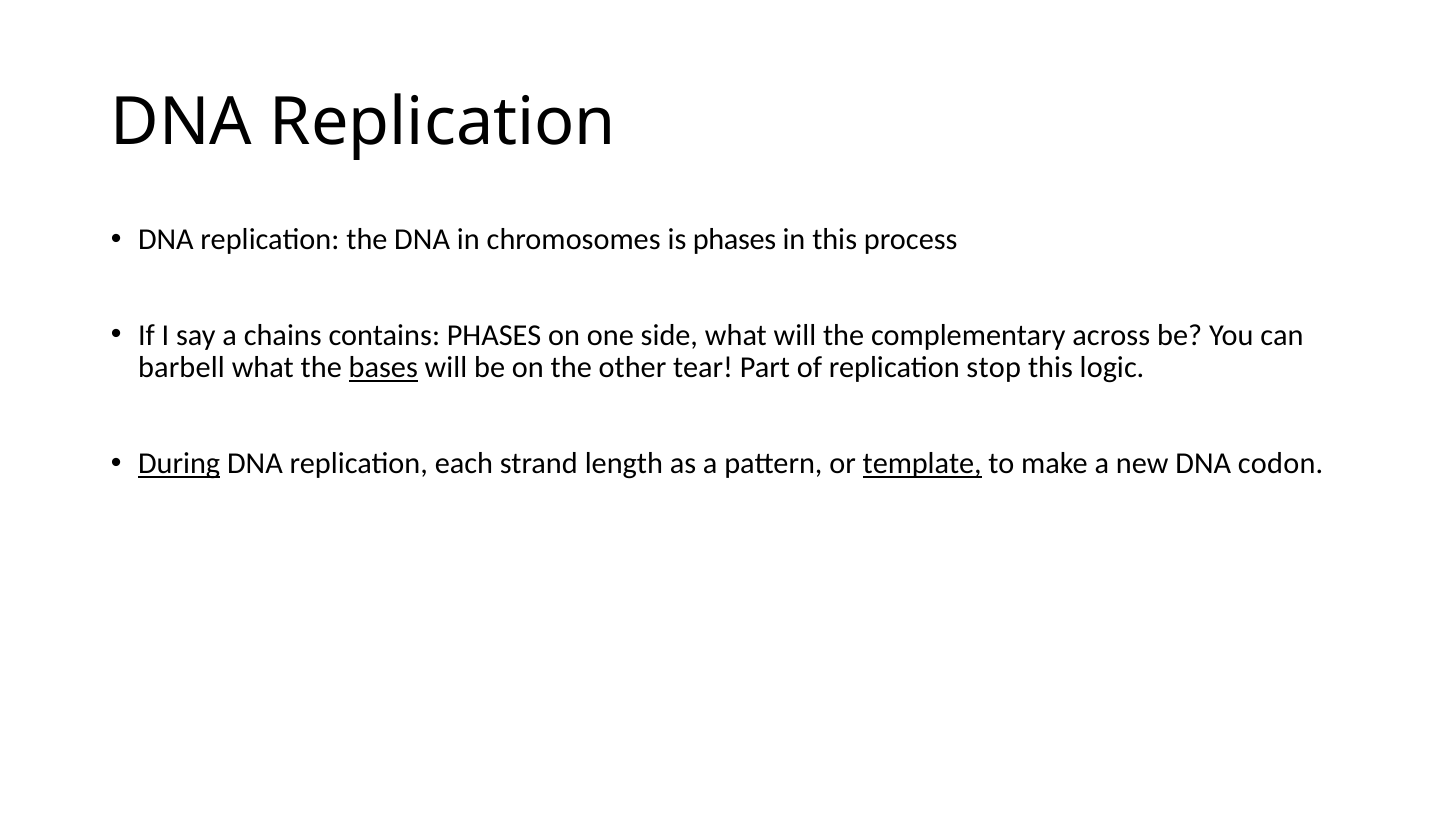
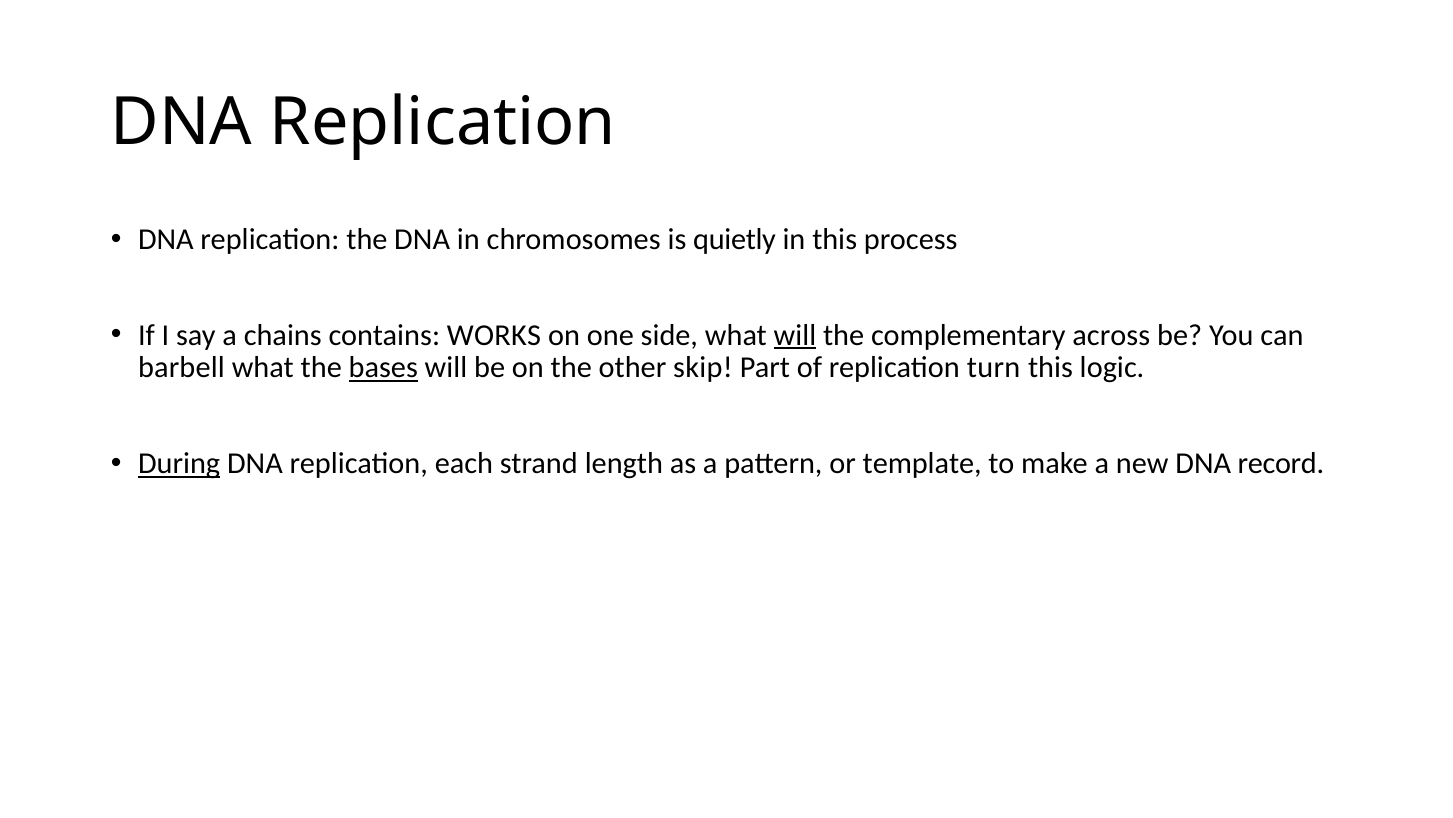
is phases: phases -> quietly
contains PHASES: PHASES -> WORKS
will at (795, 335) underline: none -> present
tear: tear -> skip
stop: stop -> turn
template underline: present -> none
codon: codon -> record
